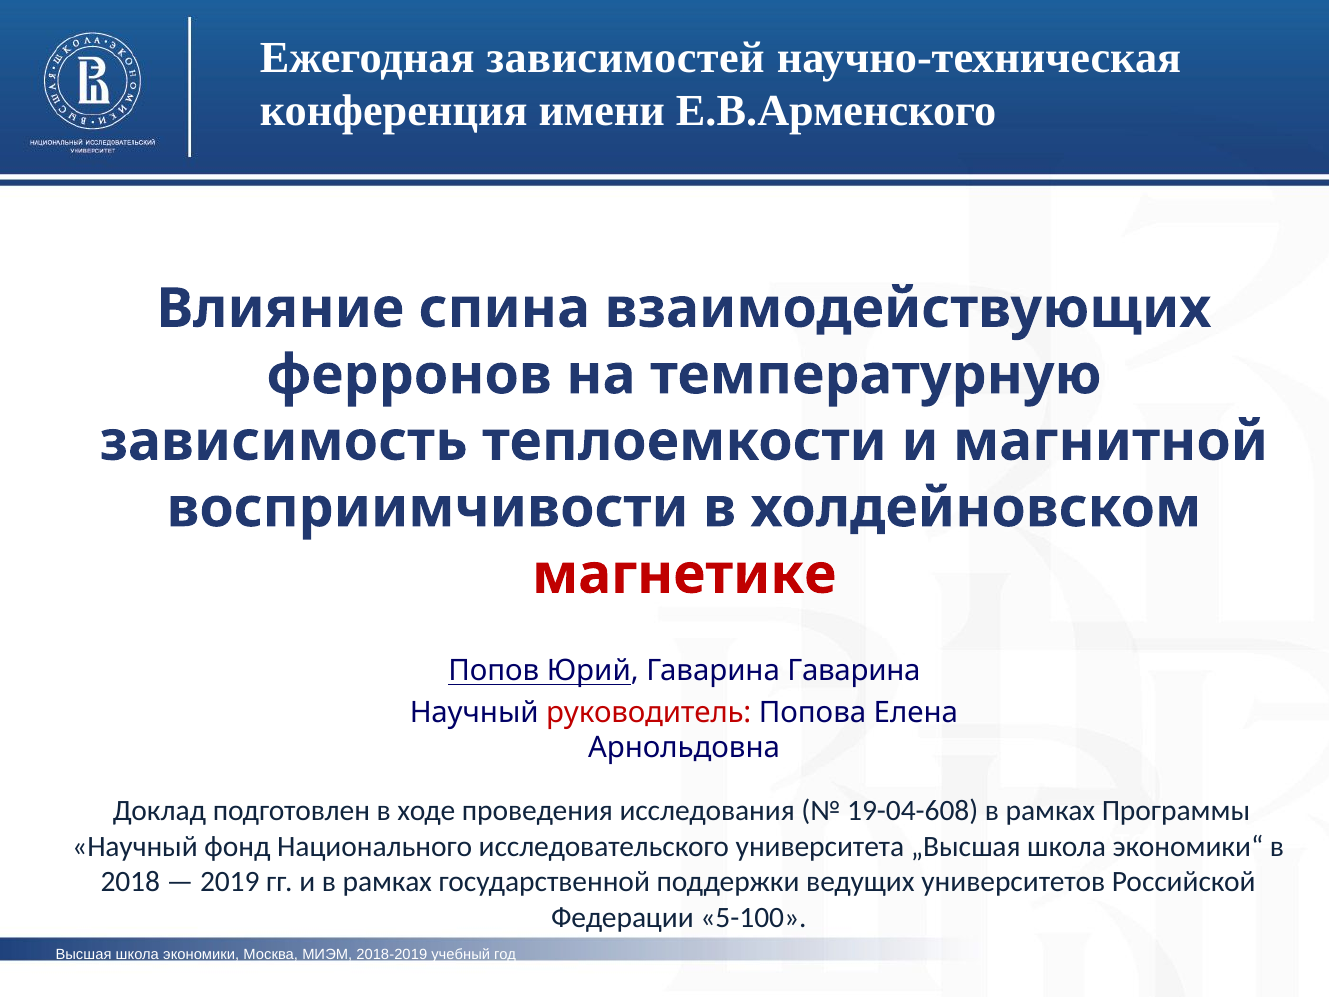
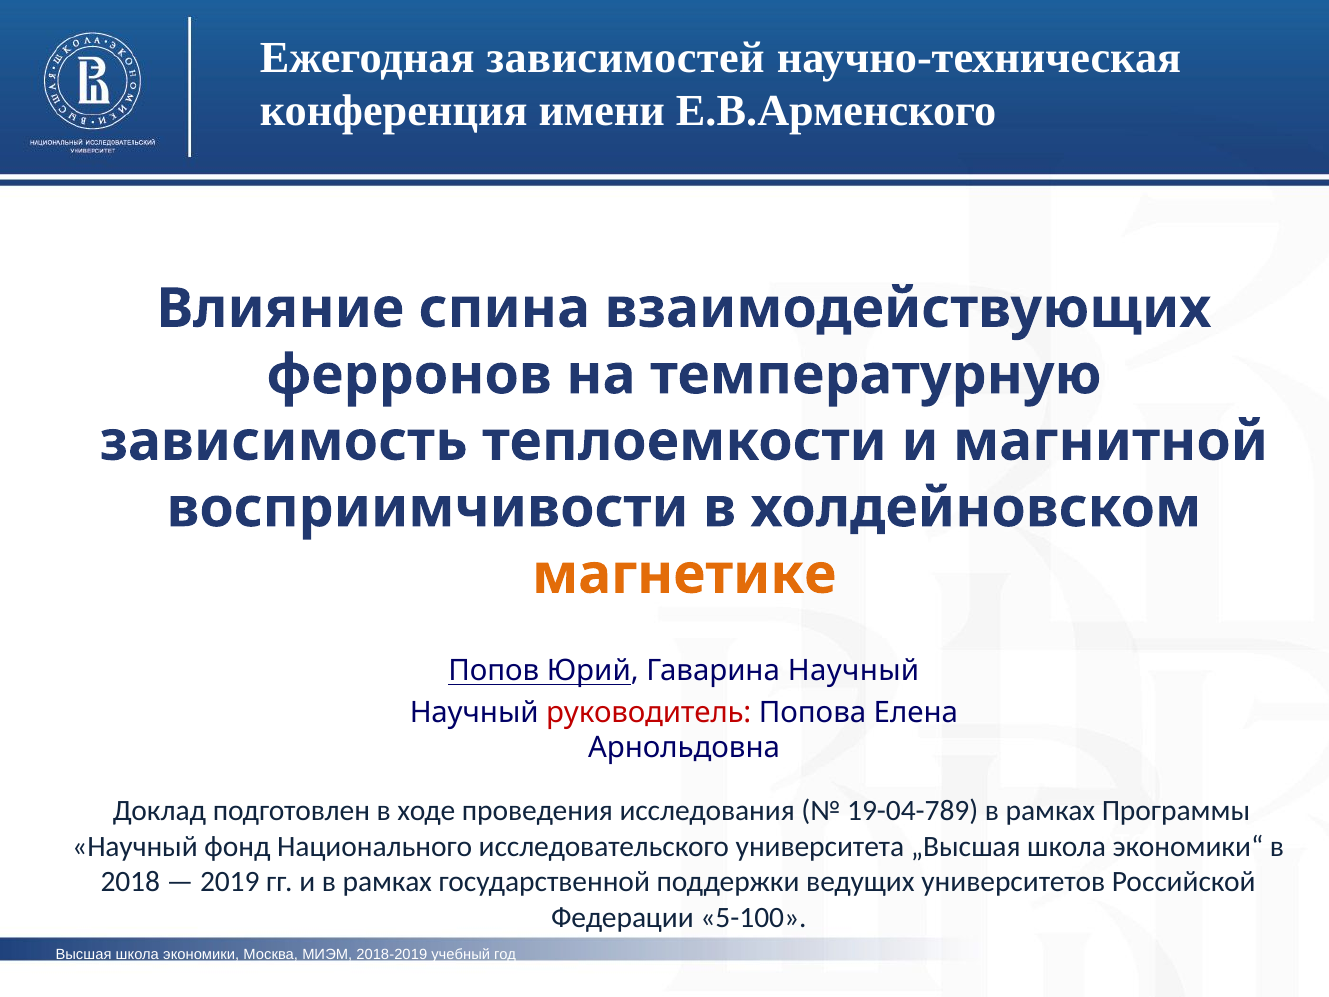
магнетике colour: red -> orange
Гаварина Гаварина: Гаварина -> Научный
19-04-608: 19-04-608 -> 19-04-789
